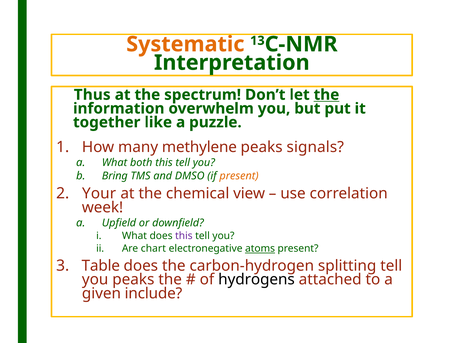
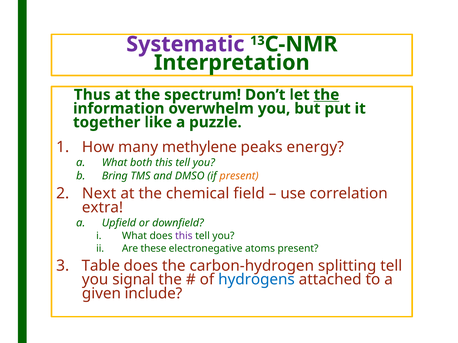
Systematic colour: orange -> purple
signals: signals -> energy
Your: Your -> Next
view: view -> field
week: week -> extra
chart: chart -> these
atoms underline: present -> none
you peaks: peaks -> signal
hydrogens colour: black -> blue
